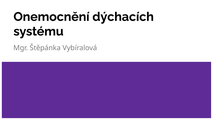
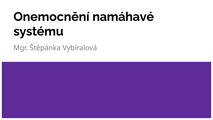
dýchacích: dýchacích -> namáhavé
